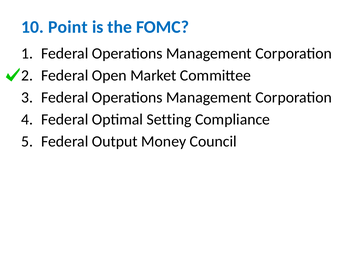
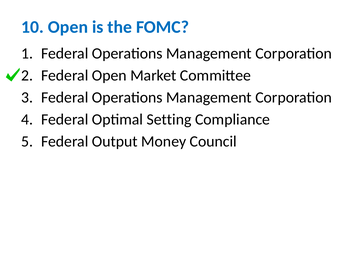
10 Point: Point -> Open
